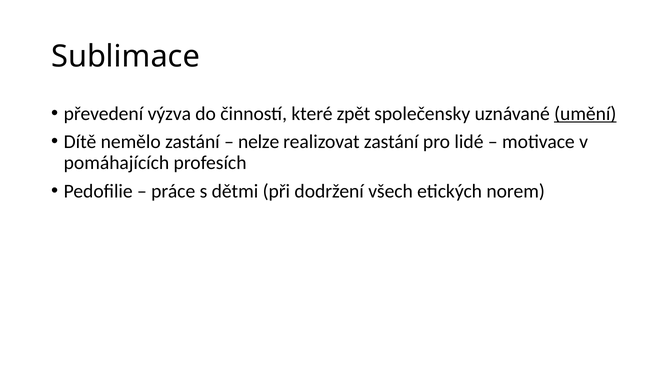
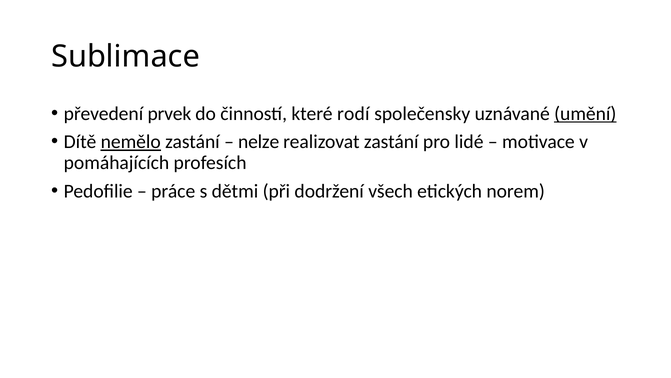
výzva: výzva -> prvek
zpět: zpět -> rodí
nemělo underline: none -> present
